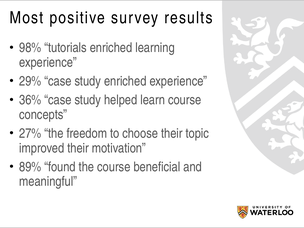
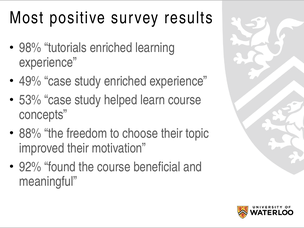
29%: 29% -> 49%
36%: 36% -> 53%
27%: 27% -> 88%
89%: 89% -> 92%
